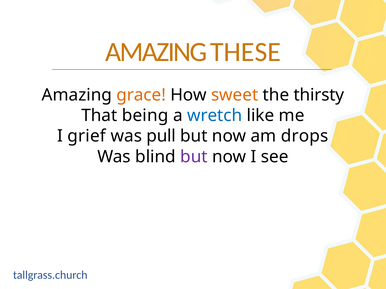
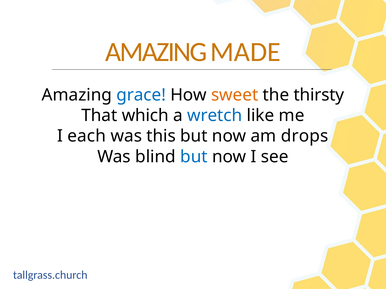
THESE: THESE -> MADE
grace colour: orange -> blue
being: being -> which
grief: grief -> each
pull: pull -> this
but at (194, 157) colour: purple -> blue
